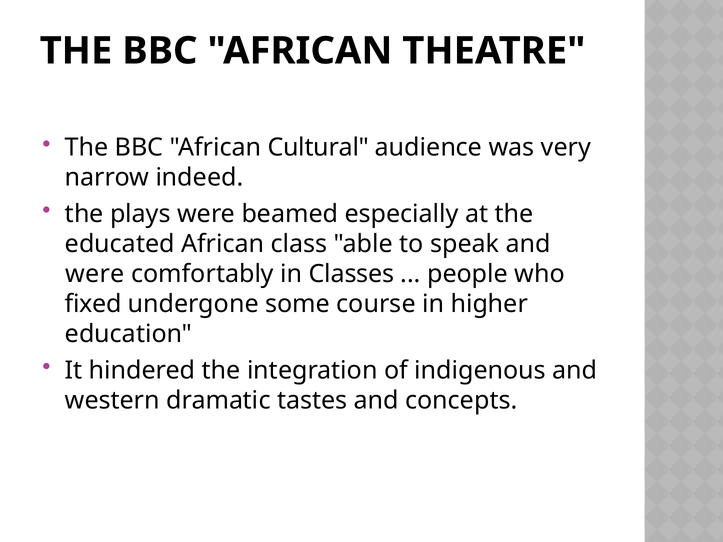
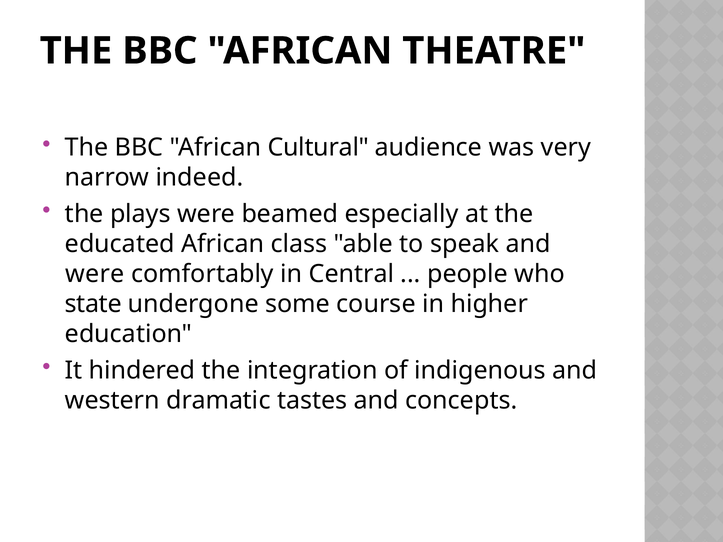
Classes: Classes -> Central
fixed: fixed -> state
